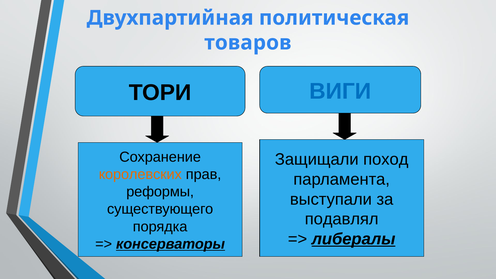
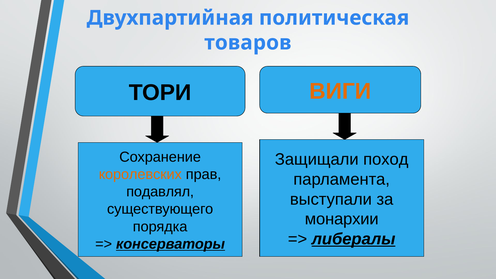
ВИГИ colour: blue -> orange
реформы: реформы -> подавлял
подавлял: подавлял -> монархии
